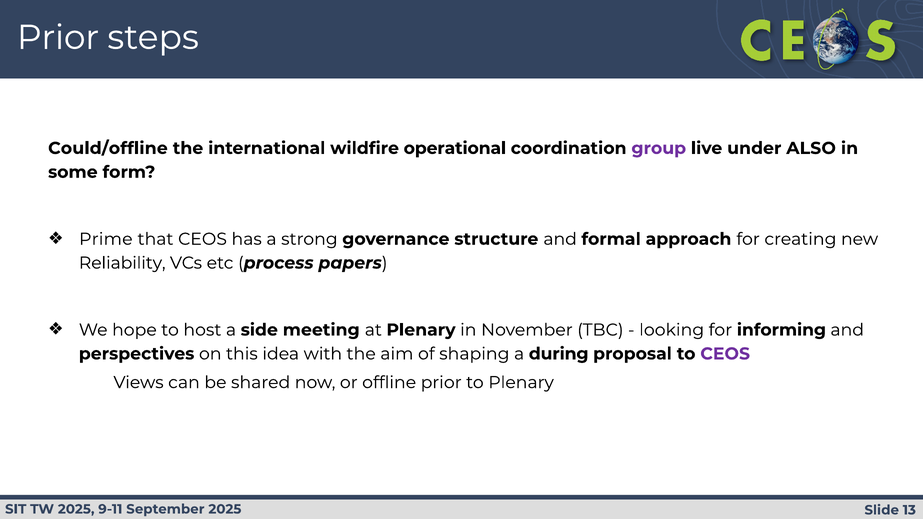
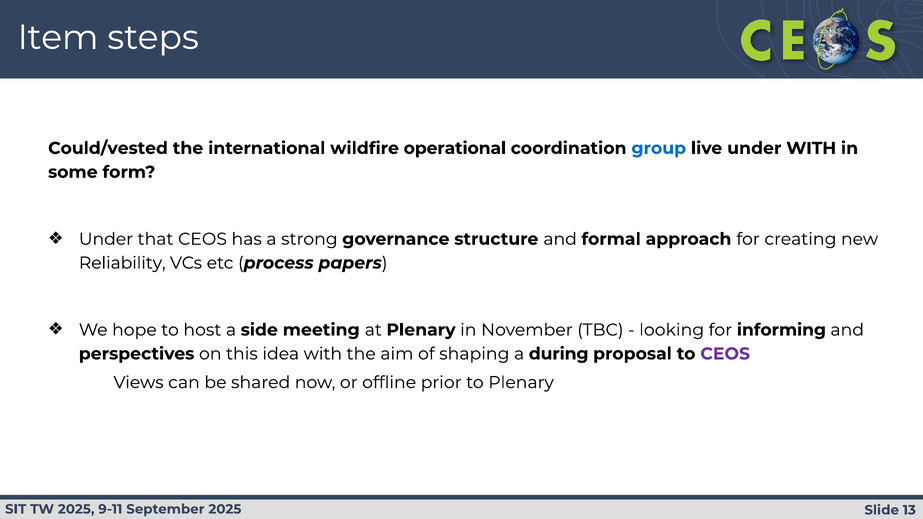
Prior at (58, 37): Prior -> Item
Could/offline: Could/offline -> Could/vested
group colour: purple -> blue
under ALSO: ALSO -> WITH
Prime at (106, 239): Prime -> Under
